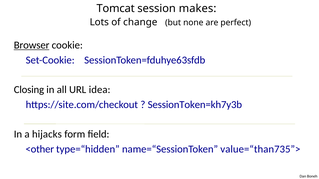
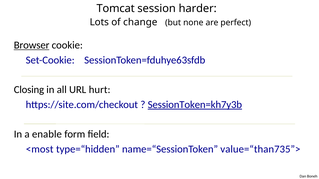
makes: makes -> harder
idea: idea -> hurt
SessionToken=kh7y3b underline: none -> present
hijacks: hijacks -> enable
<other: <other -> <most
